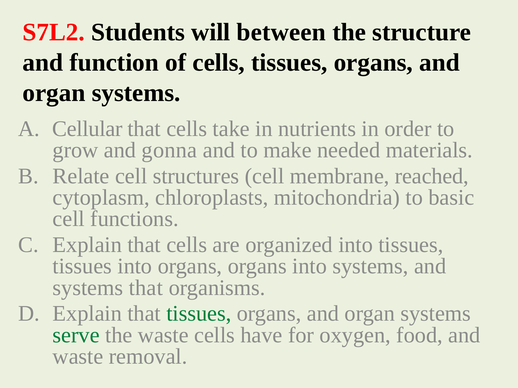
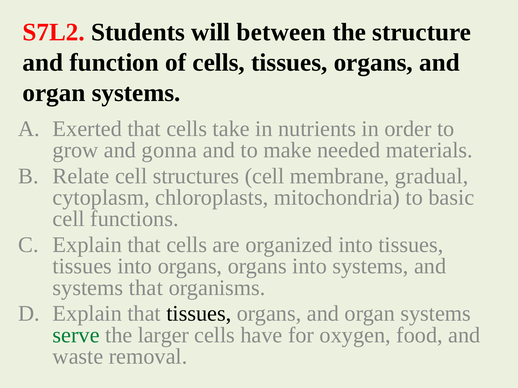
Cellular: Cellular -> Exerted
reached: reached -> gradual
tissues at (199, 314) colour: green -> black
the waste: waste -> larger
